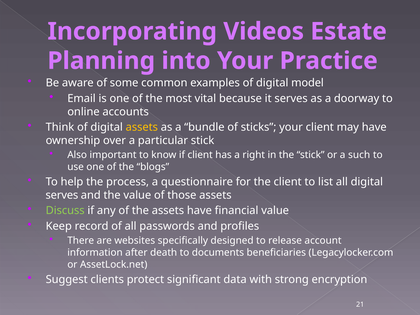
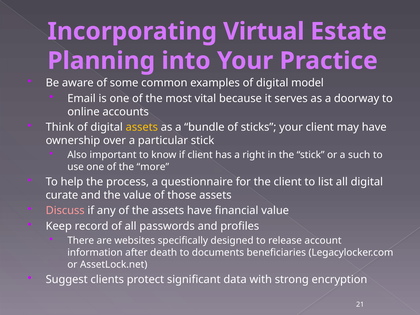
Videos: Videos -> Virtual
blogs: blogs -> more
serves at (62, 195): serves -> curate
Discuss colour: light green -> pink
